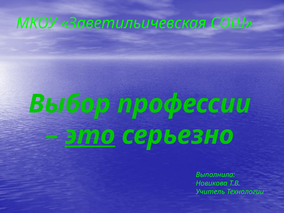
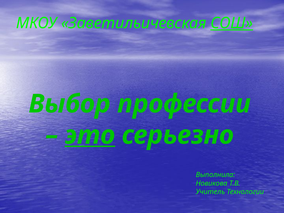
СОШ underline: none -> present
